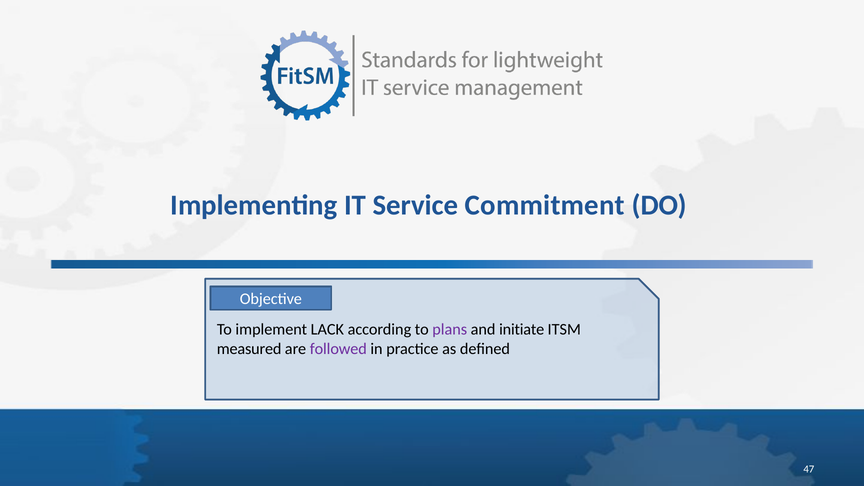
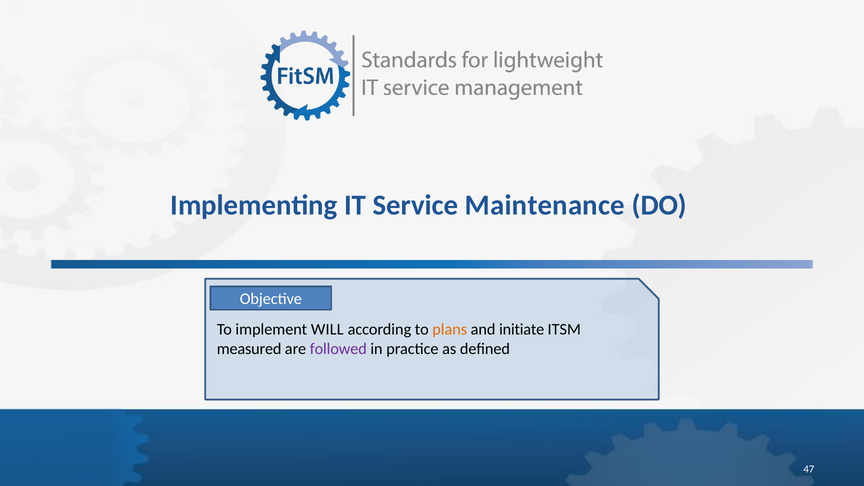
Commitment: Commitment -> Maintenance
LACK: LACK -> WILL
plans colour: purple -> orange
